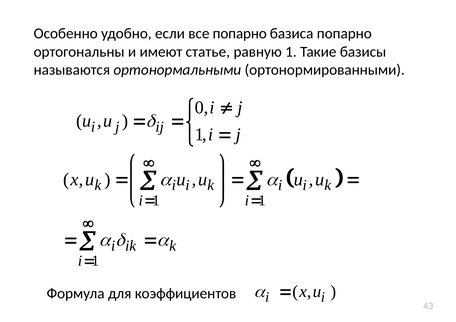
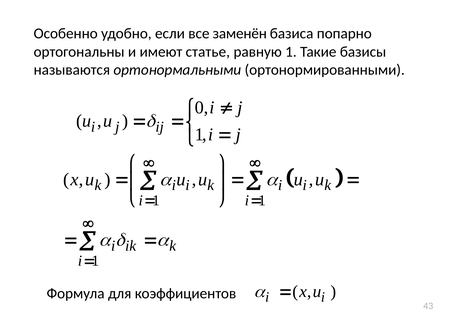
все попарно: попарно -> заменён
